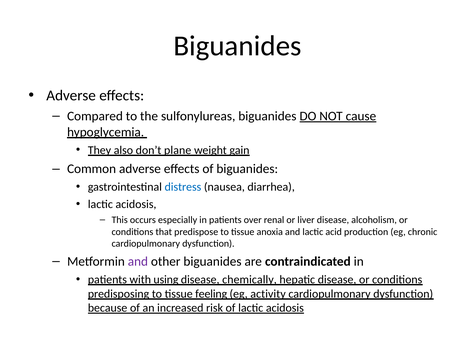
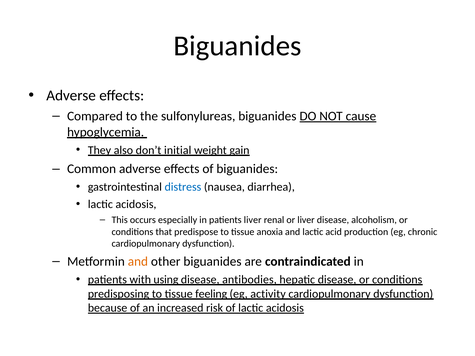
plane: plane -> initial
patients over: over -> liver
and at (138, 262) colour: purple -> orange
chemically: chemically -> antibodies
